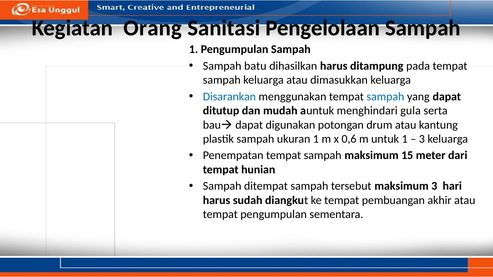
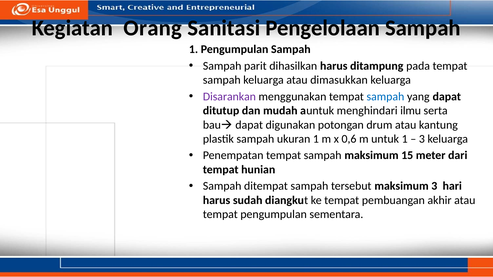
batu: batu -> parit
Disarankan colour: blue -> purple
gula: gula -> ilmu
